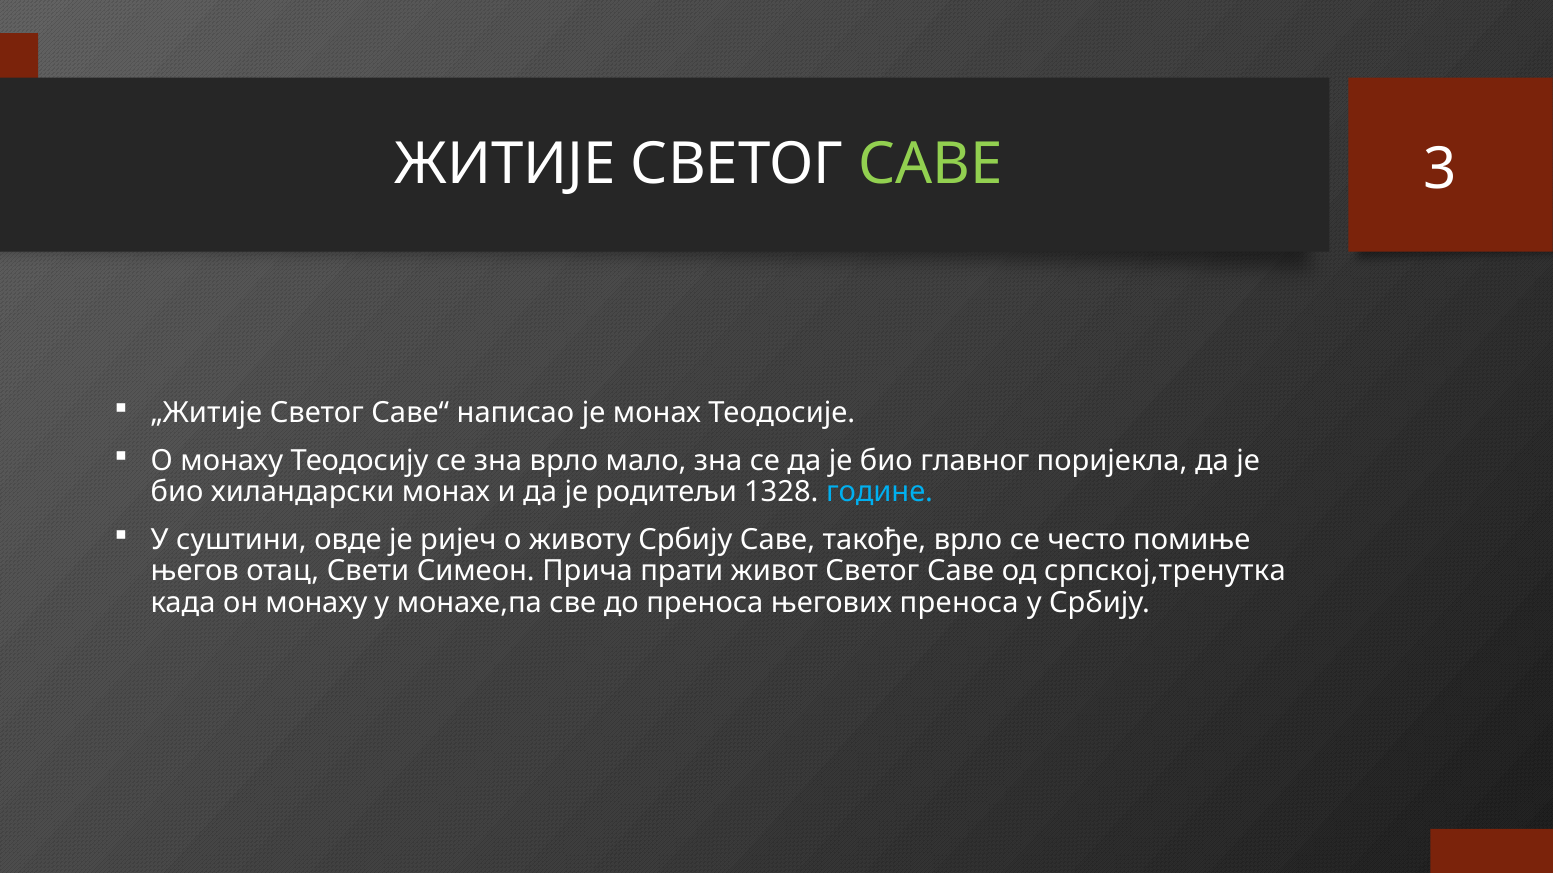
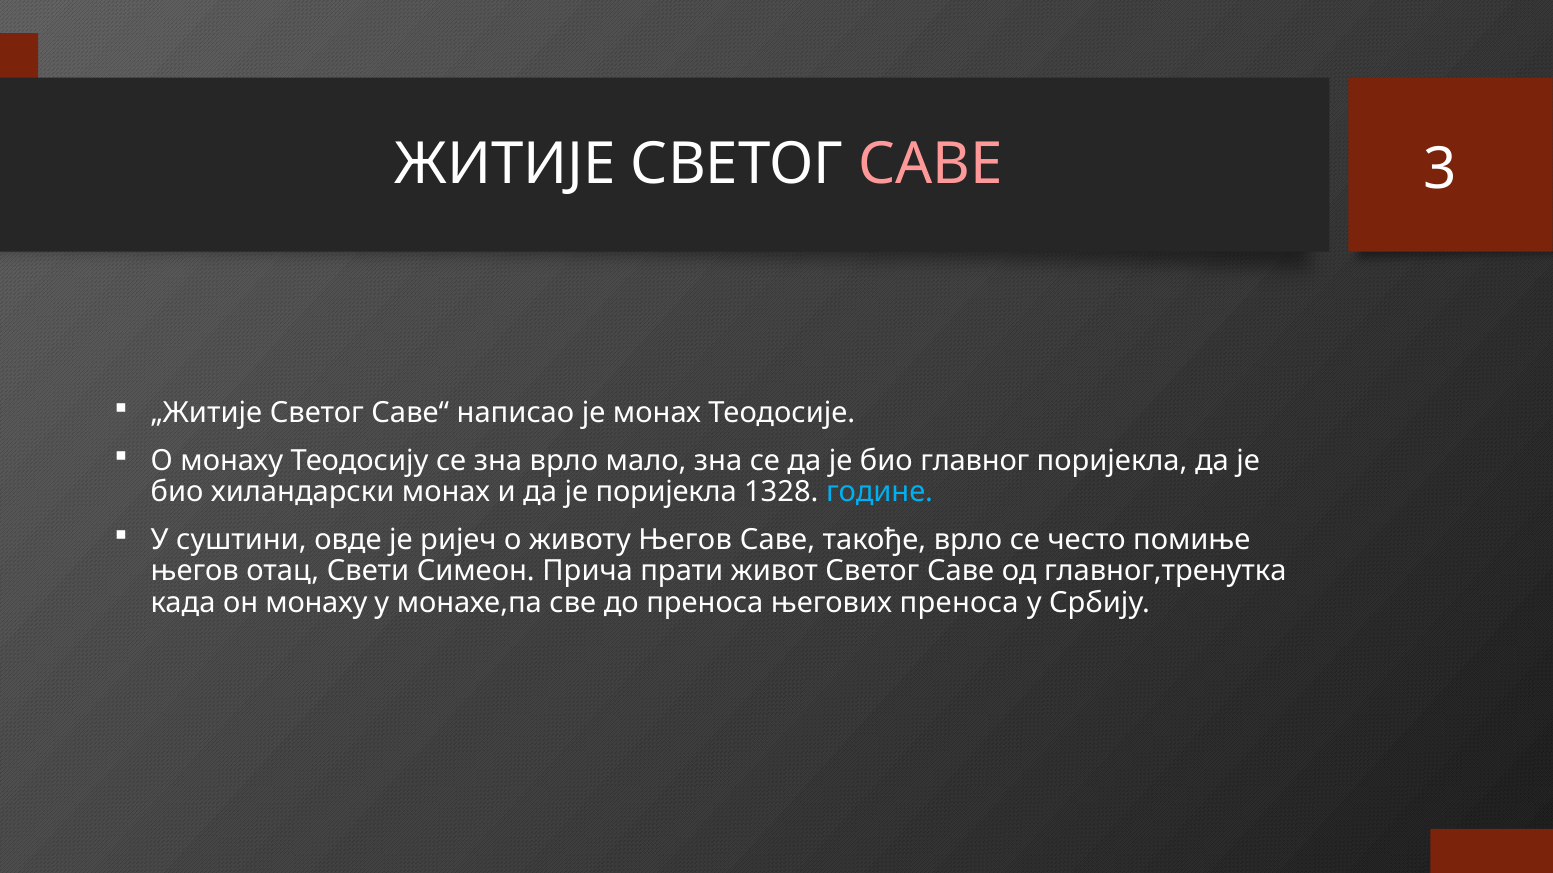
САВЕ at (931, 164) colour: light green -> pink
је родитељи: родитељи -> поријекла
животу Србију: Србију -> Његов
српској,тренутка: српској,тренутка -> главног,тренутка
